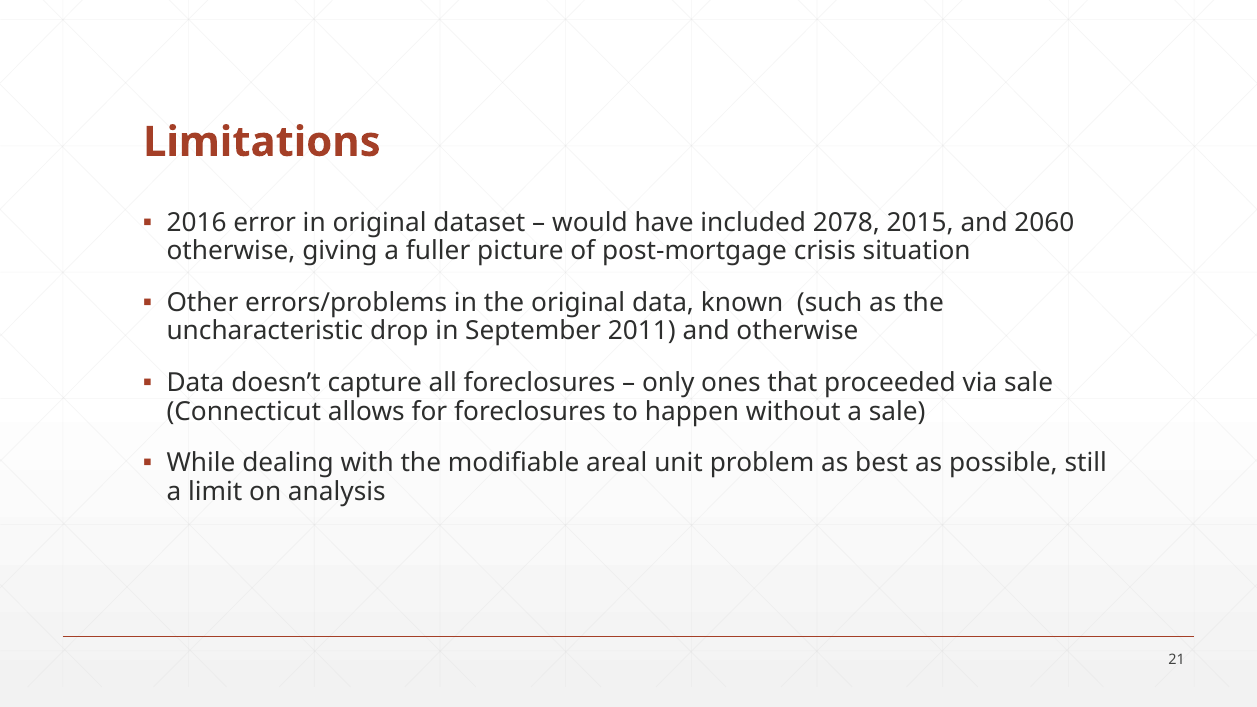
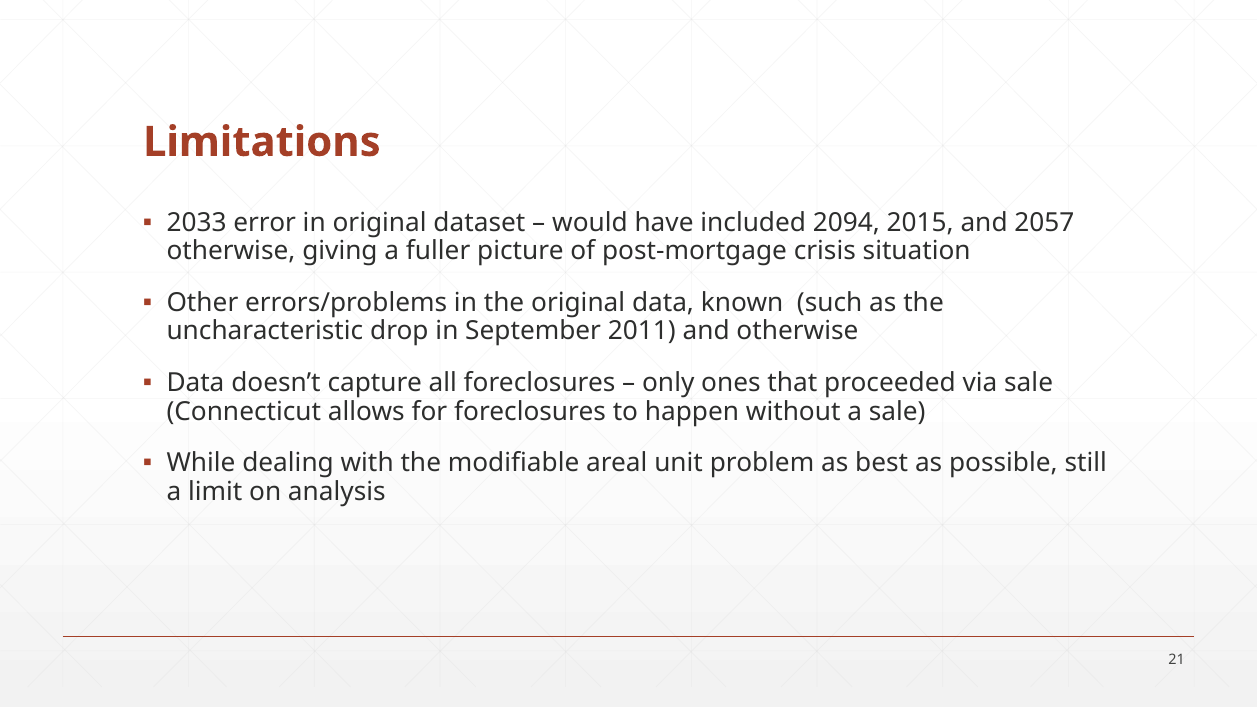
2016: 2016 -> 2033
2078: 2078 -> 2094
2060: 2060 -> 2057
